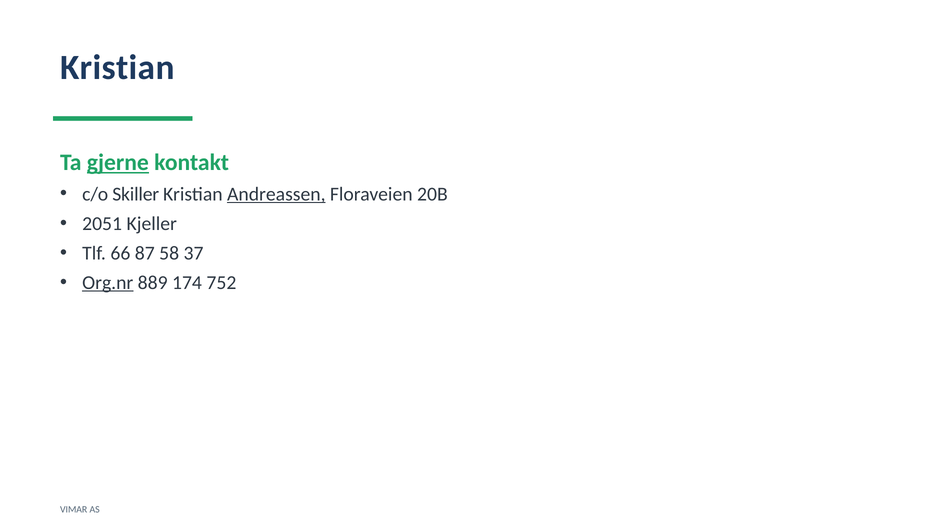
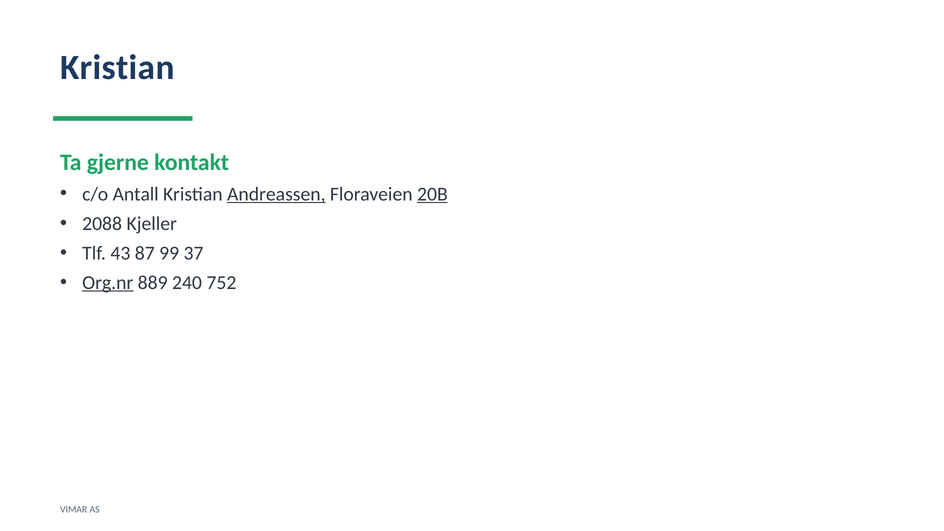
gjerne underline: present -> none
Skiller: Skiller -> Antall
20B underline: none -> present
2051: 2051 -> 2088
66: 66 -> 43
58: 58 -> 99
174: 174 -> 240
